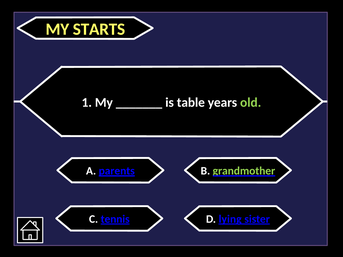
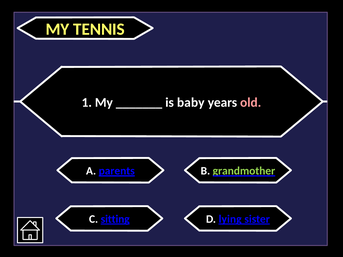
STARTS: STARTS -> TENNIS
table: table -> baby
old colour: light green -> pink
tennis: tennis -> sitting
